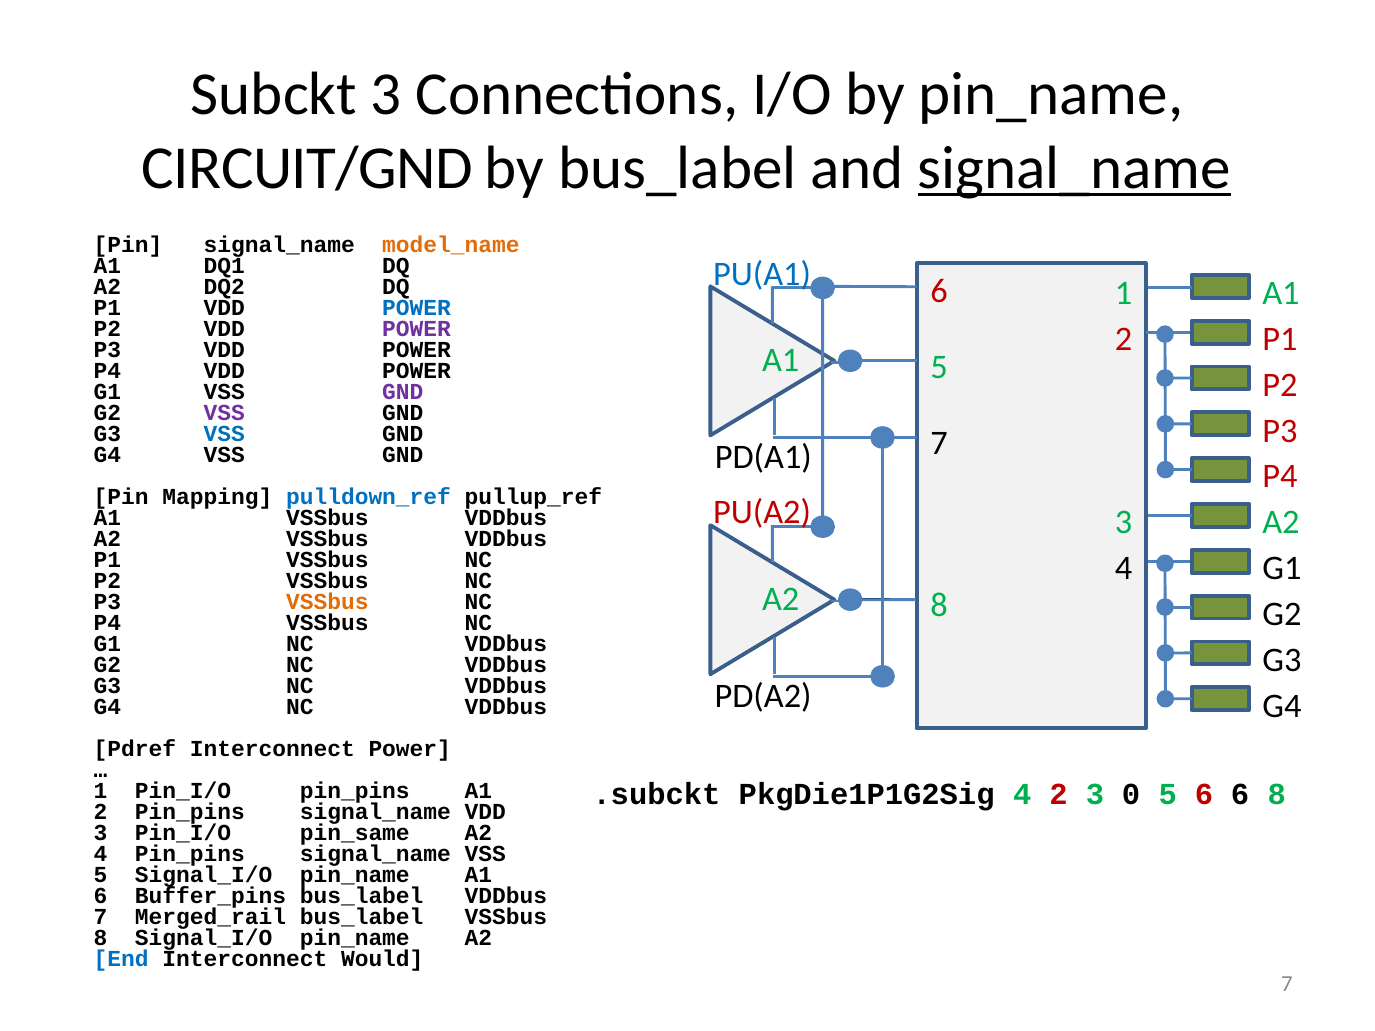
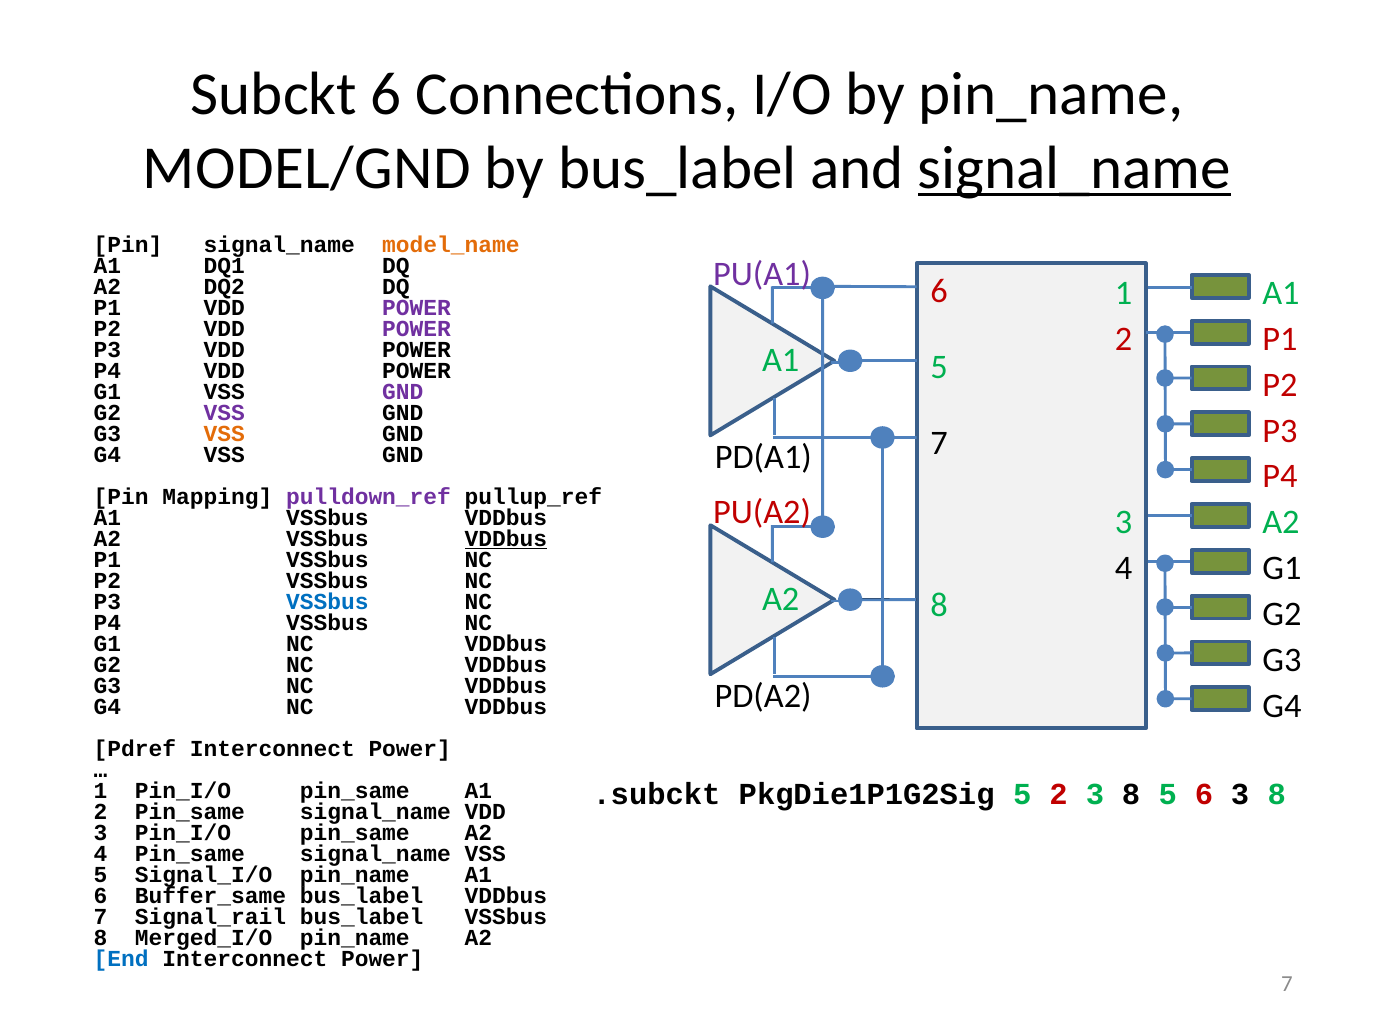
Subckt 3: 3 -> 6
CIRCUIT/GND: CIRCUIT/GND -> MODEL/GND
PU(A1 colour: blue -> purple
POWER at (417, 308) colour: blue -> purple
VSS at (224, 434) colour: blue -> orange
pulldown_ref colour: blue -> purple
VDDbus at (506, 539) underline: none -> present
VSSbus at (327, 602) colour: orange -> blue
1 Pin_I/O pin_pins: pin_pins -> pin_same
PkgDie1P1G2Sig 4: 4 -> 5
2 3 0: 0 -> 8
6 6: 6 -> 3
2 Pin_pins: Pin_pins -> Pin_same
4 Pin_pins: Pin_pins -> Pin_same
Buffer_pins: Buffer_pins -> Buffer_same
Merged_rail: Merged_rail -> Signal_rail
8 Signal_I/O: Signal_I/O -> Merged_I/O
Would at (382, 959): Would -> Power
